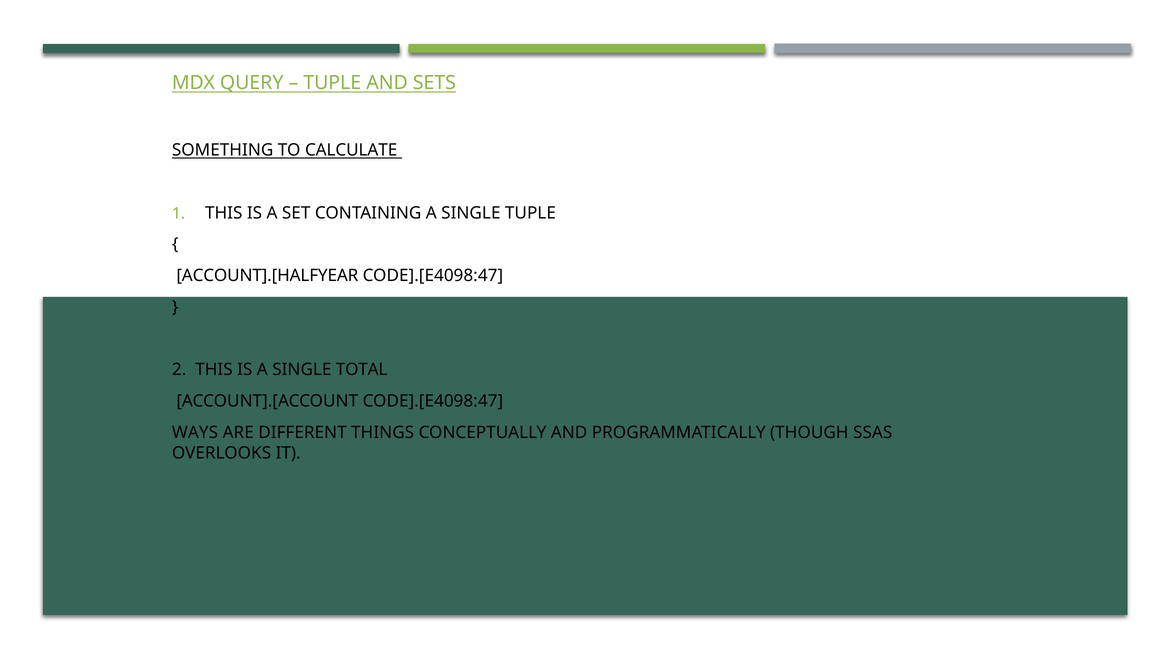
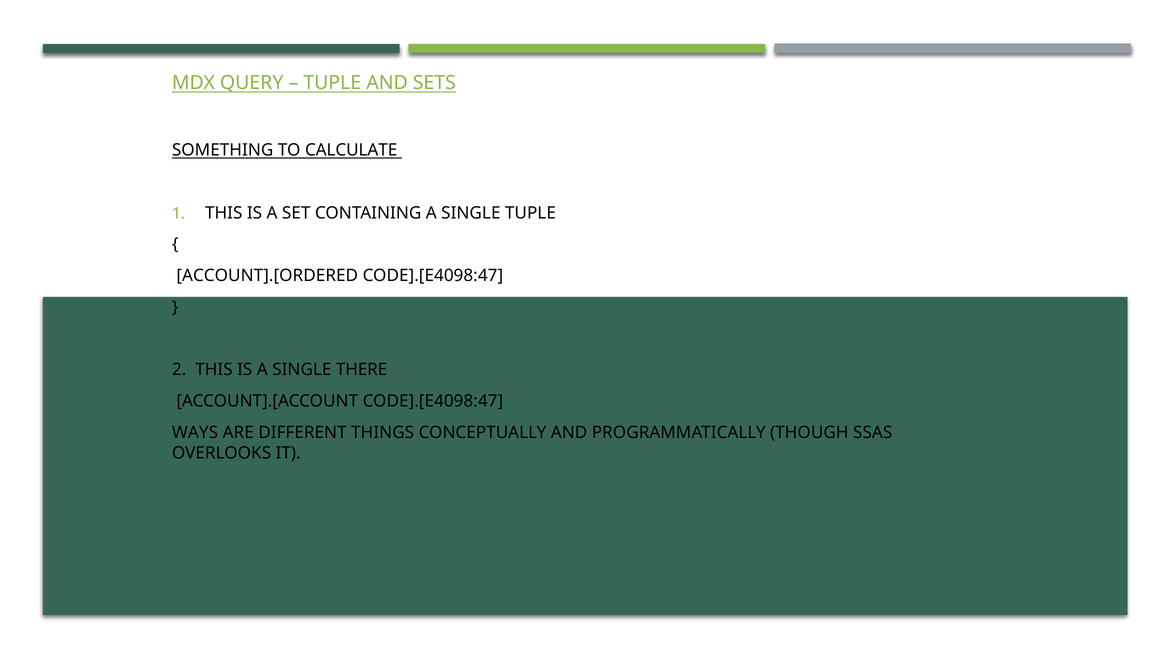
ACCOUNT].[HALFYEAR: ACCOUNT].[HALFYEAR -> ACCOUNT].[ORDERED
TOTAL: TOTAL -> THERE
